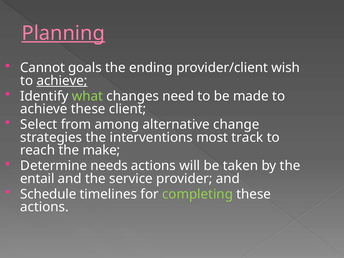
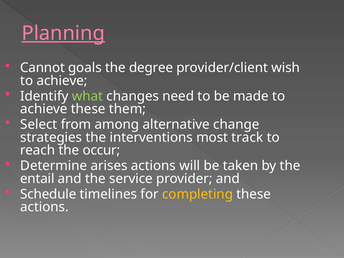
ending: ending -> degree
achieve at (62, 81) underline: present -> none
client: client -> them
make: make -> occur
needs: needs -> arises
completing colour: light green -> yellow
